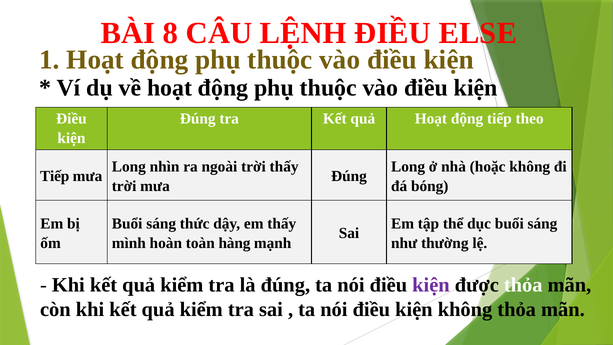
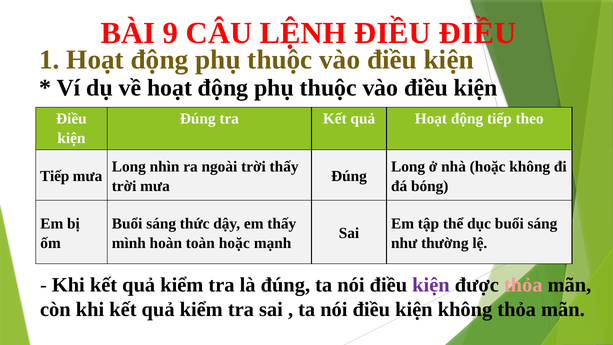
8: 8 -> 9
ĐIỀU ELSE: ELSE -> ĐIỀU
toàn hàng: hàng -> hoặc
thỏa at (523, 285) colour: white -> pink
